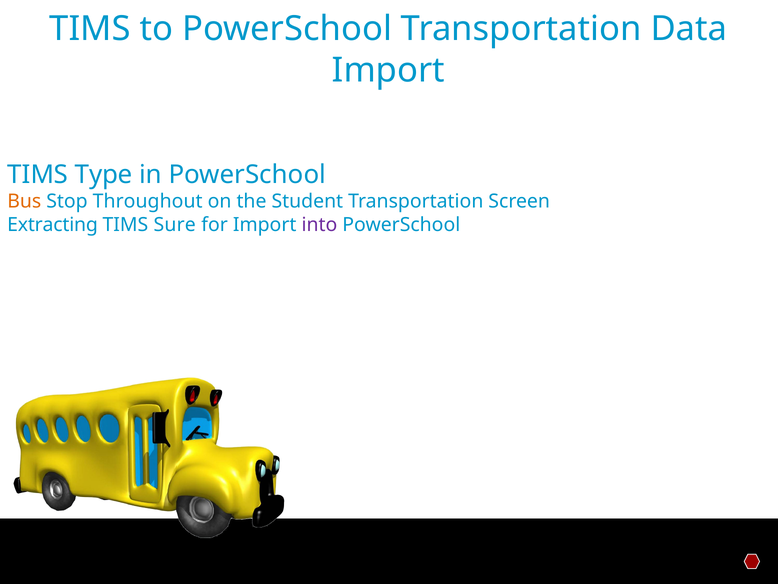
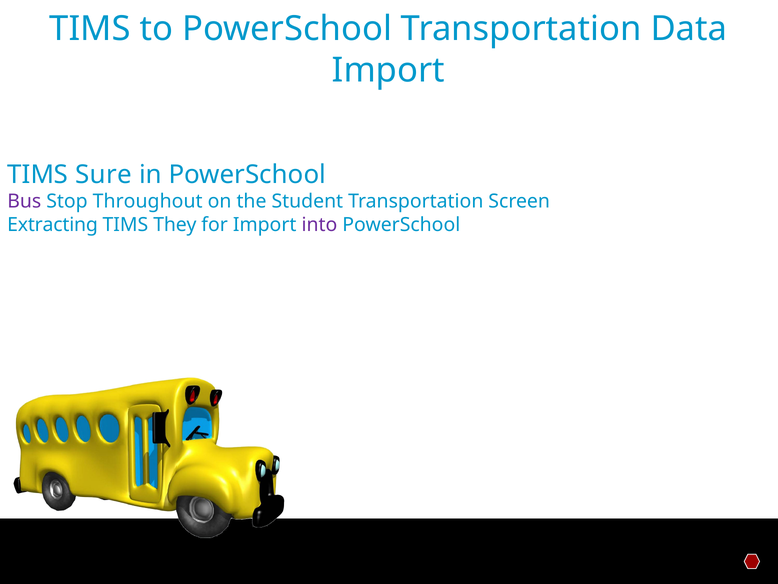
Type: Type -> Sure
Bus colour: orange -> purple
Sure: Sure -> They
